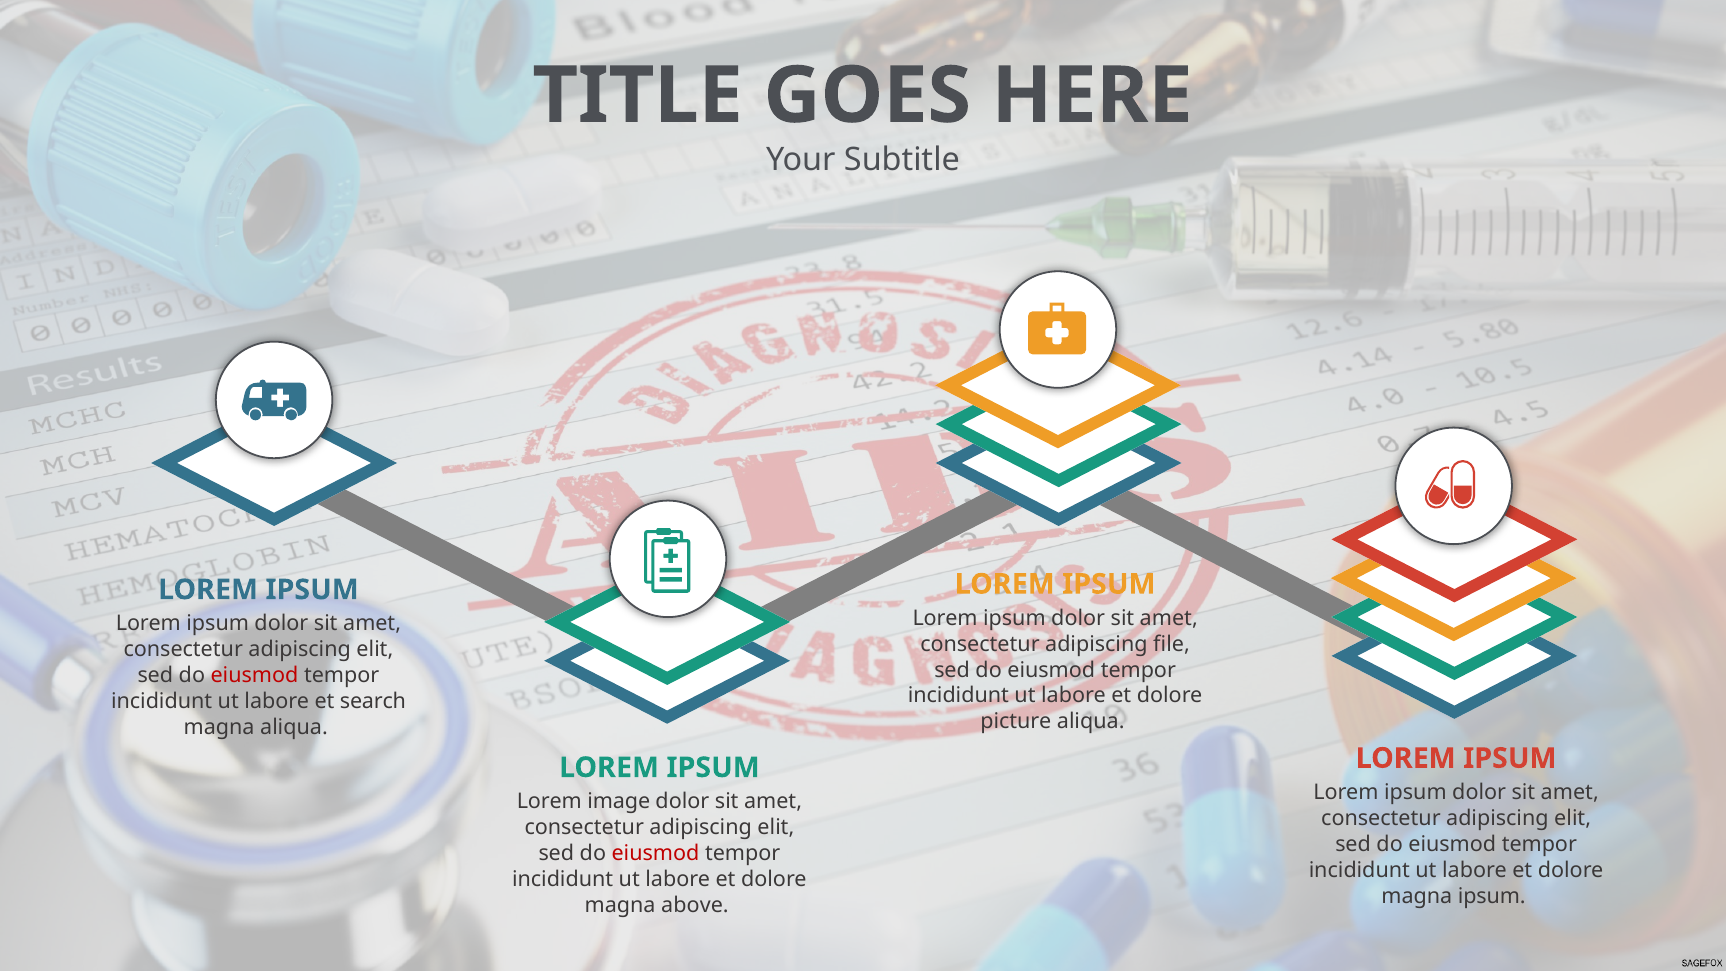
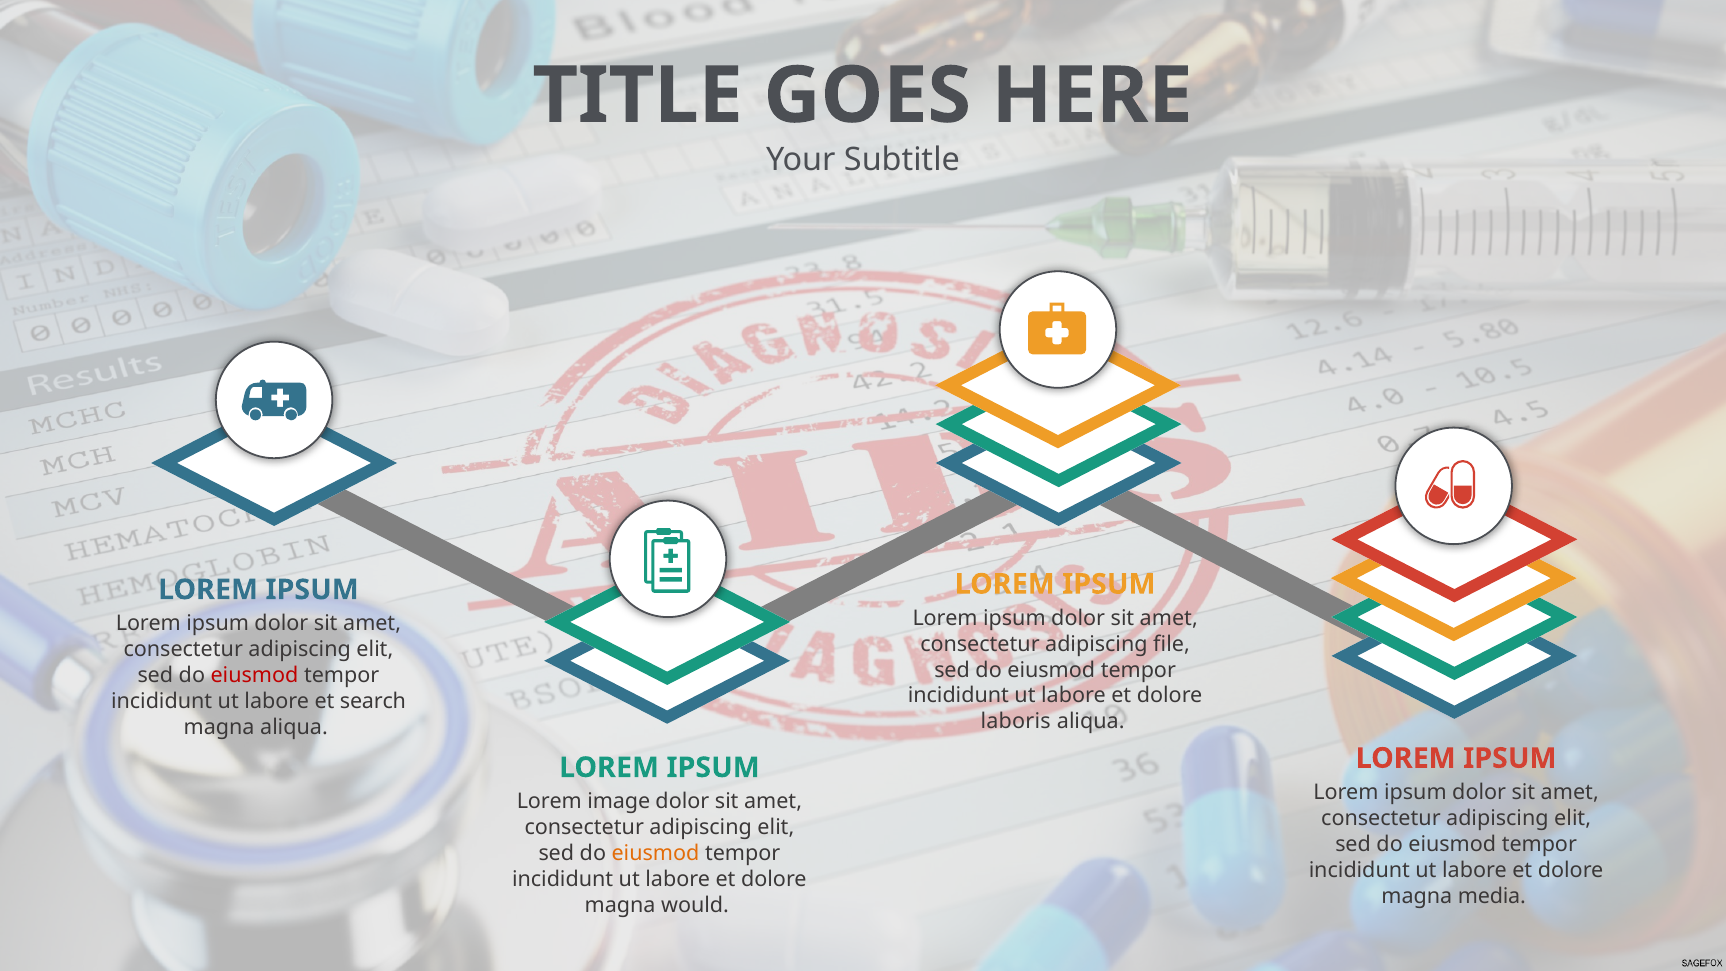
picture: picture -> laboris
eiusmod at (655, 853) colour: red -> orange
magna ipsum: ipsum -> media
above: above -> would
